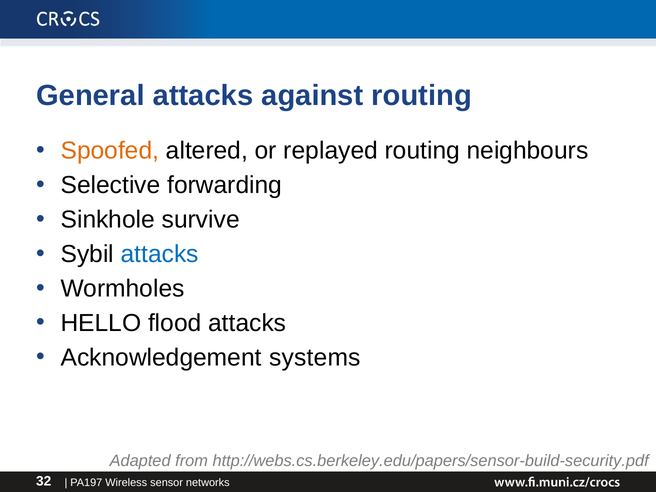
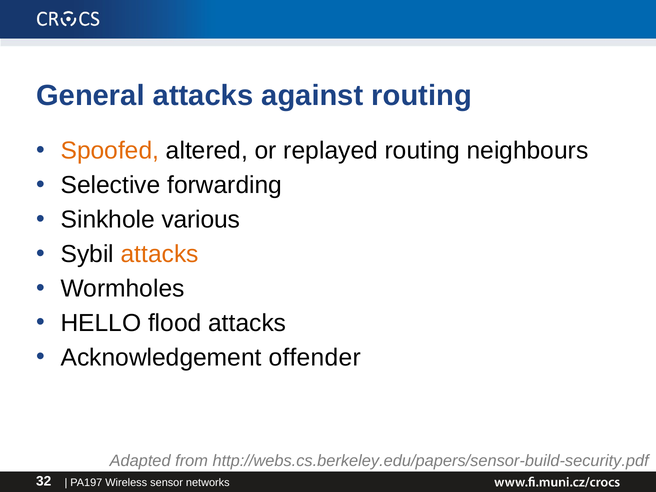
survive: survive -> various
attacks at (160, 254) colour: blue -> orange
systems: systems -> offender
